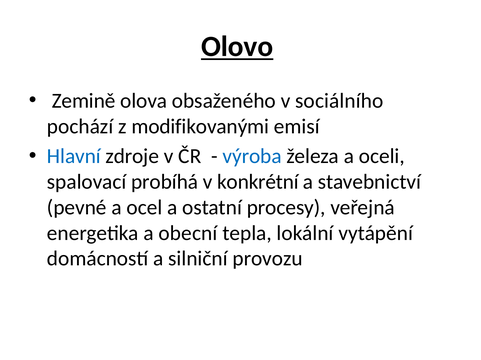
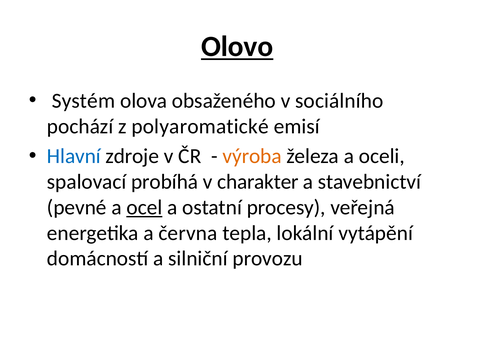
Zemině: Zemině -> Systém
modifikovanými: modifikovanými -> polyaromatické
výroba colour: blue -> orange
konkrétní: konkrétní -> charakter
ocel underline: none -> present
obecní: obecní -> června
